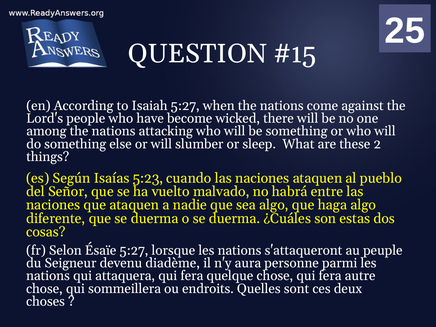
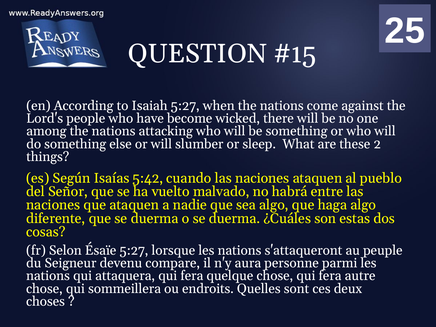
5:23: 5:23 -> 5:42
diadème: diadème -> compare
